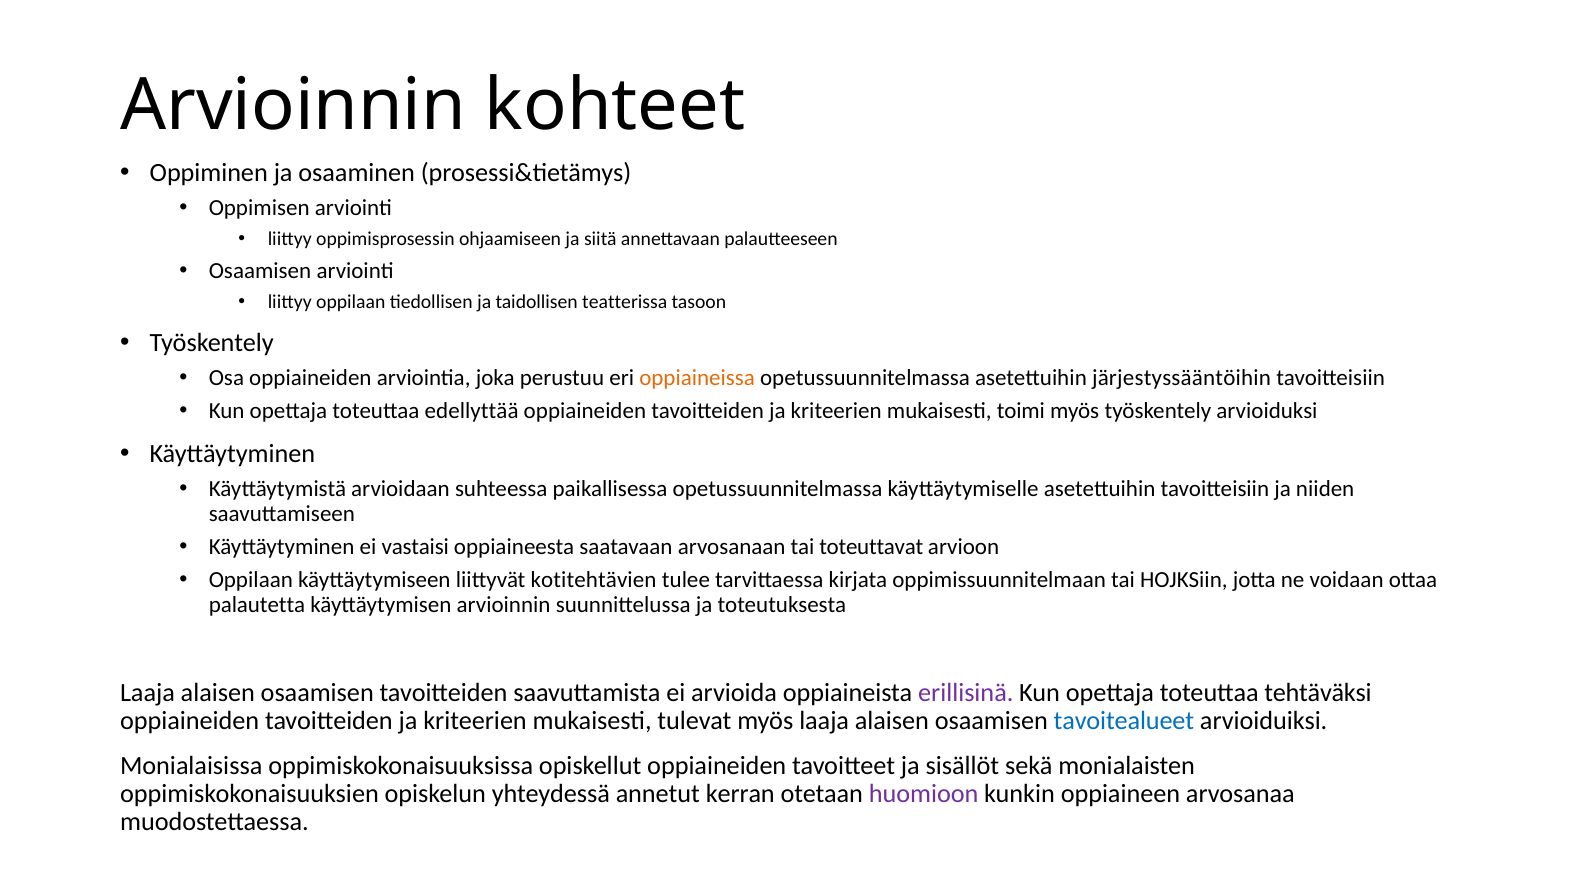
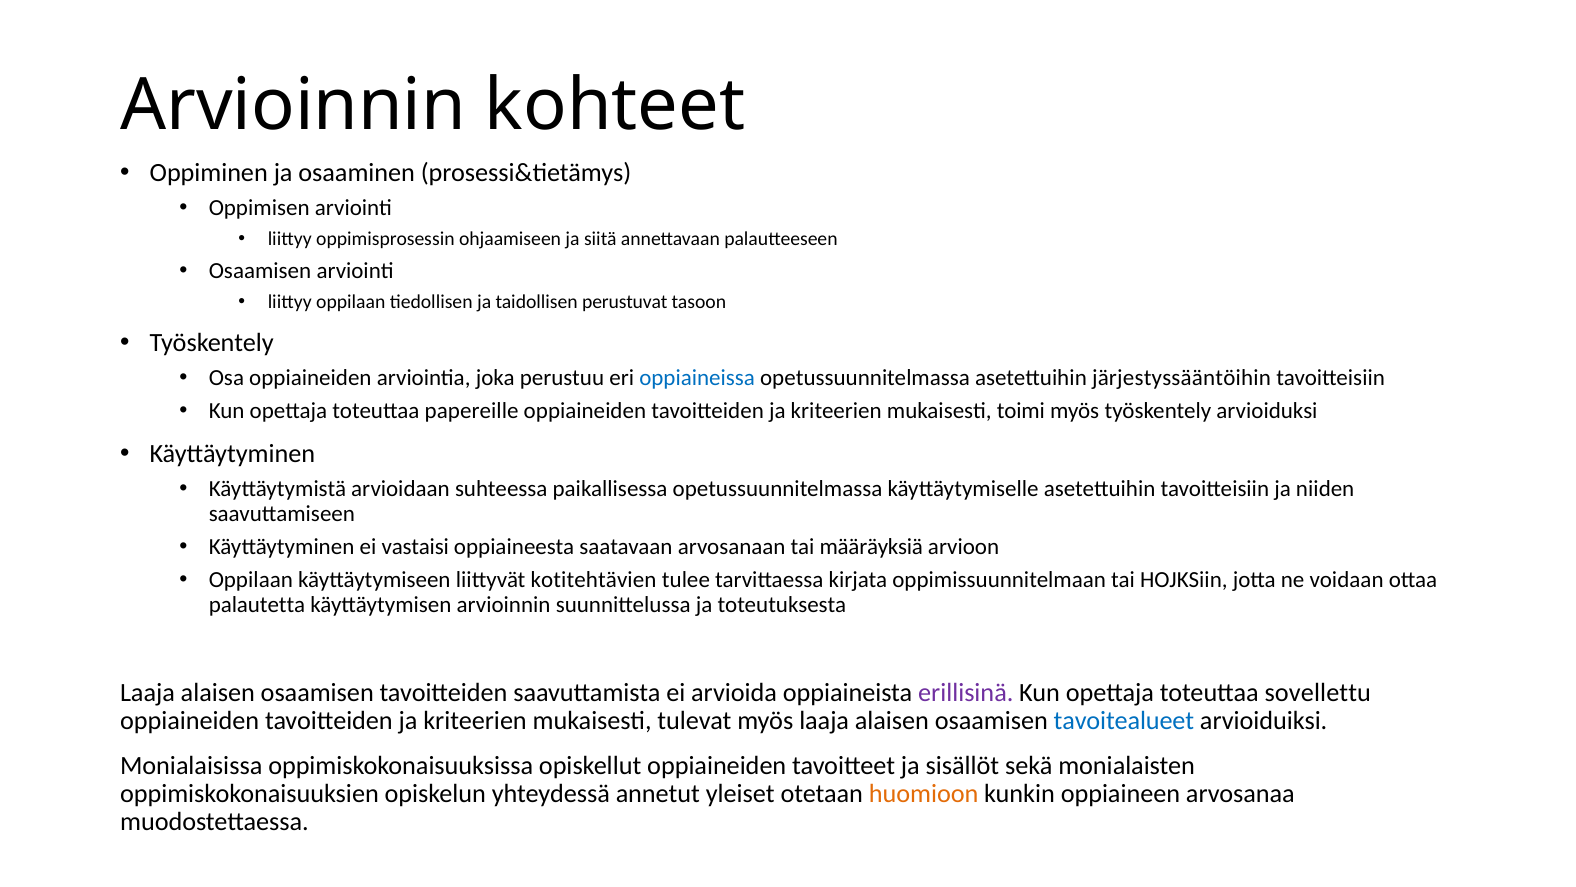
teatterissa: teatterissa -> perustuvat
oppiaineissa colour: orange -> blue
edellyttää: edellyttää -> papereille
toteuttavat: toteuttavat -> määräyksiä
tehtäväksi: tehtäväksi -> sovellettu
kerran: kerran -> yleiset
huomioon colour: purple -> orange
